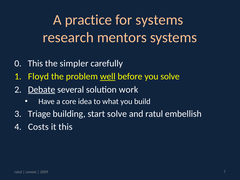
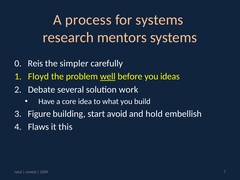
practice: practice -> process
0 This: This -> Reis
you solve: solve -> ideas
Debate underline: present -> none
Triage: Triage -> Figure
start solve: solve -> avoid
and ratul: ratul -> hold
Costs: Costs -> Flaws
